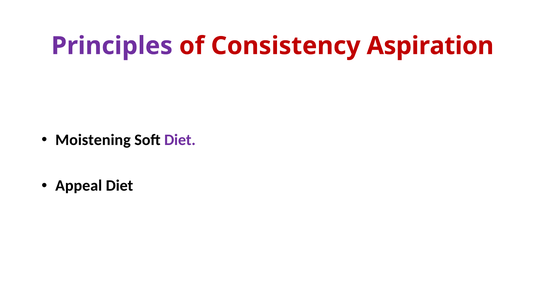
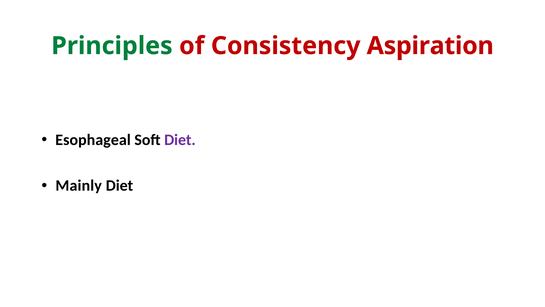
Principles colour: purple -> green
Moistening: Moistening -> Esophageal
Appeal: Appeal -> Mainly
